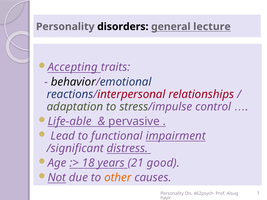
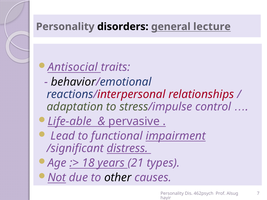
Accepting: Accepting -> Antisocial
good: good -> types
other colour: orange -> black
